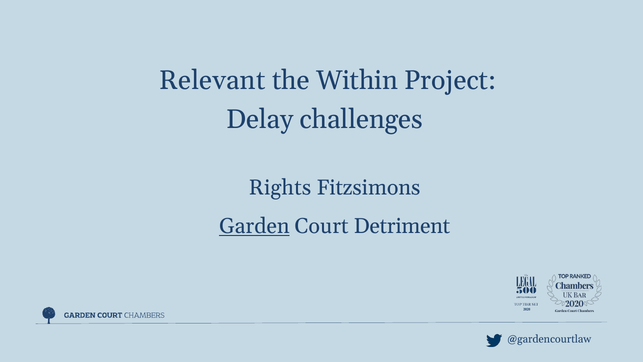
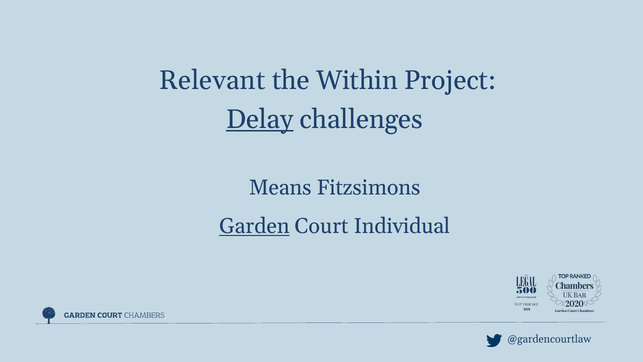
Delay underline: none -> present
Rights: Rights -> Means
Detriment: Detriment -> Individual
